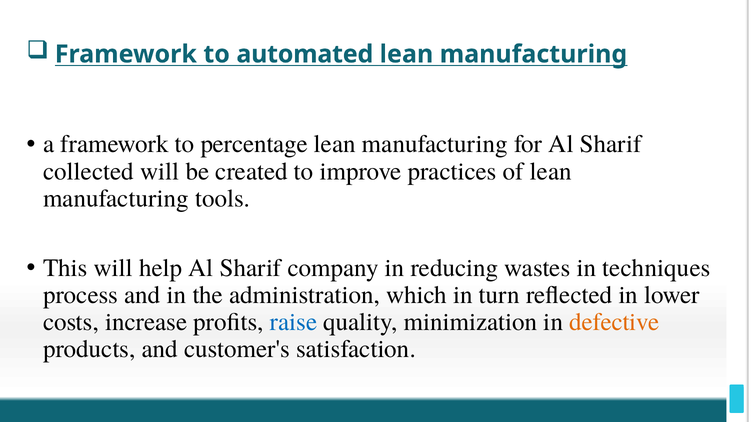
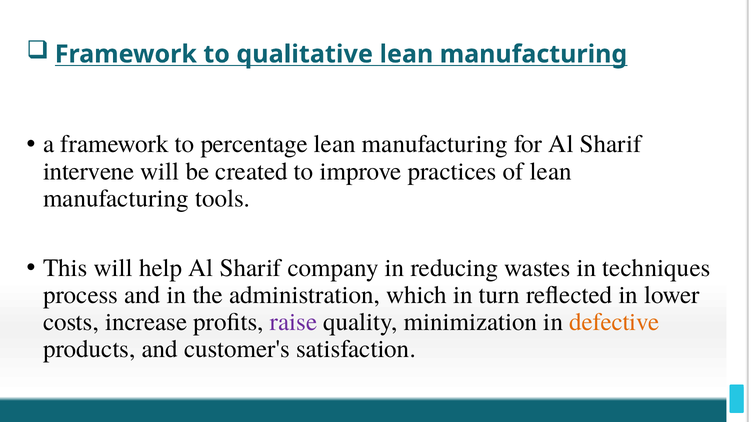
automated: automated -> qualitative
collected: collected -> intervene
raise colour: blue -> purple
